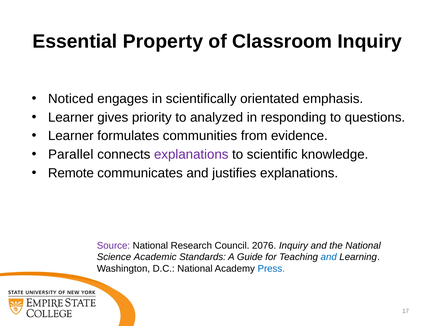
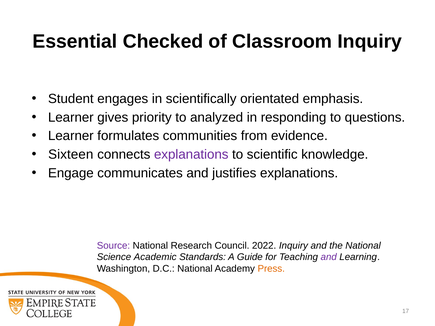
Property: Property -> Checked
Noticed: Noticed -> Student
Parallel: Parallel -> Sixteen
Remote: Remote -> Engage
2076: 2076 -> 2022
and at (329, 257) colour: blue -> purple
Press colour: blue -> orange
